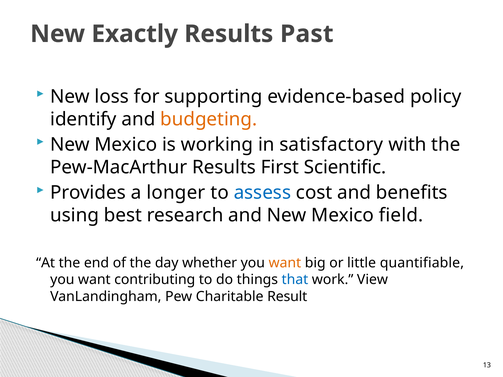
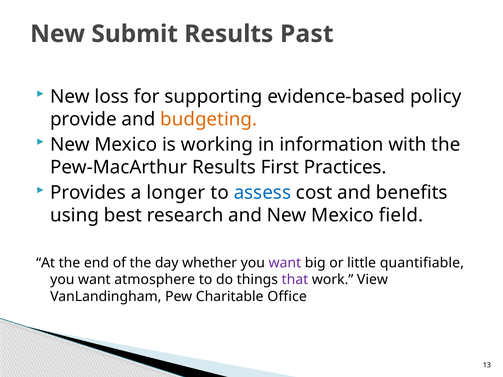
Exactly: Exactly -> Submit
identify: identify -> provide
satisfactory: satisfactory -> information
Scientific: Scientific -> Practices
want at (285, 263) colour: orange -> purple
contributing: contributing -> atmosphere
that colour: blue -> purple
Result: Result -> Office
